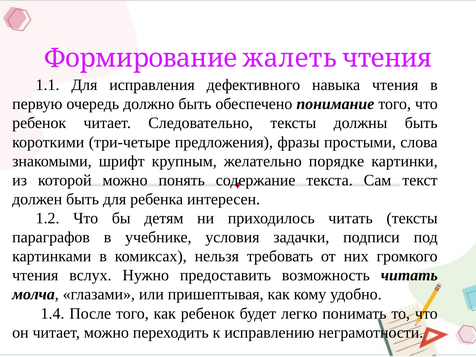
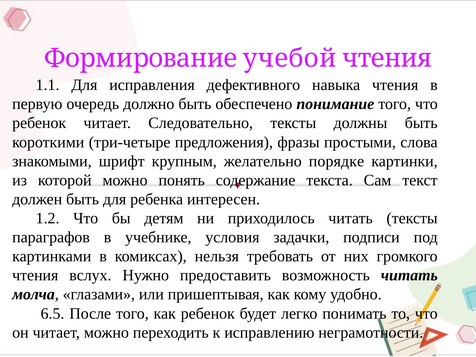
жалеть: жалеть -> учебой
1.4: 1.4 -> 6.5
